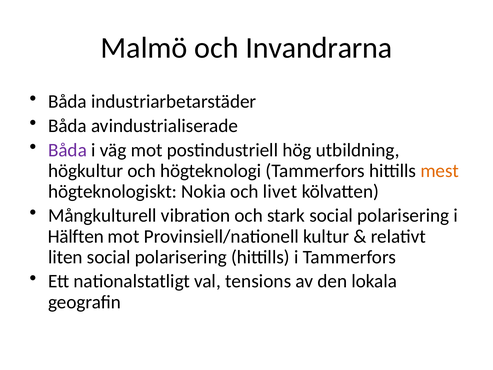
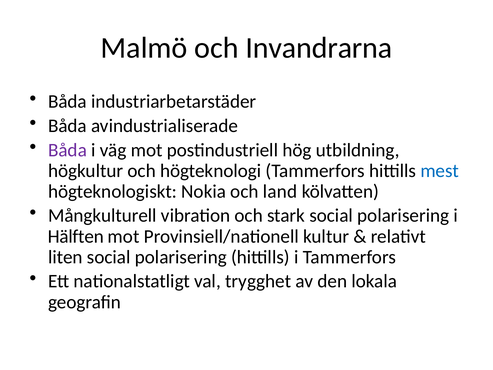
mest colour: orange -> blue
livet: livet -> land
tensions: tensions -> trygghet
